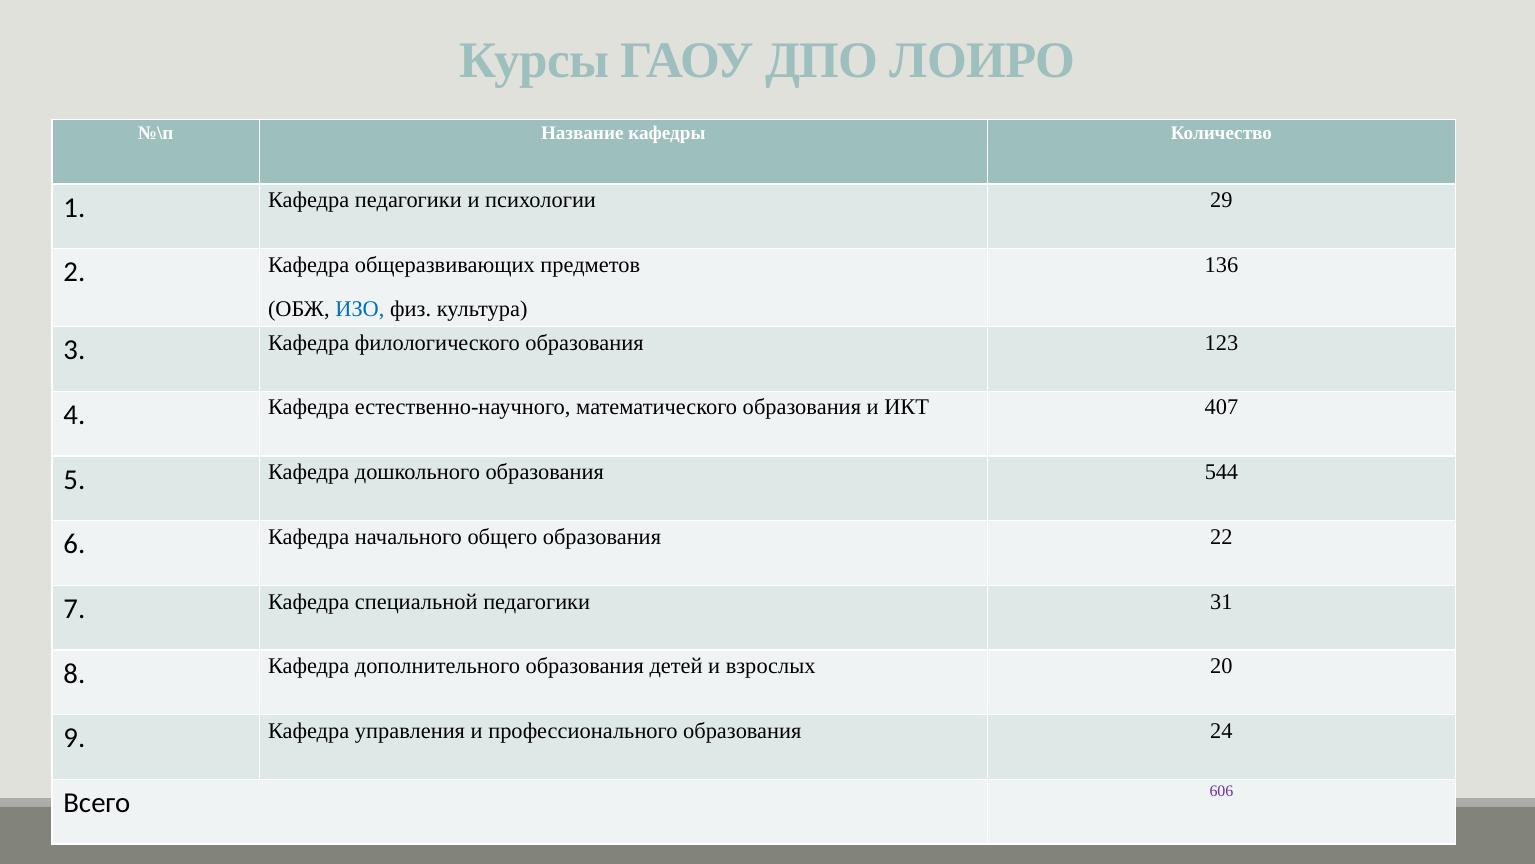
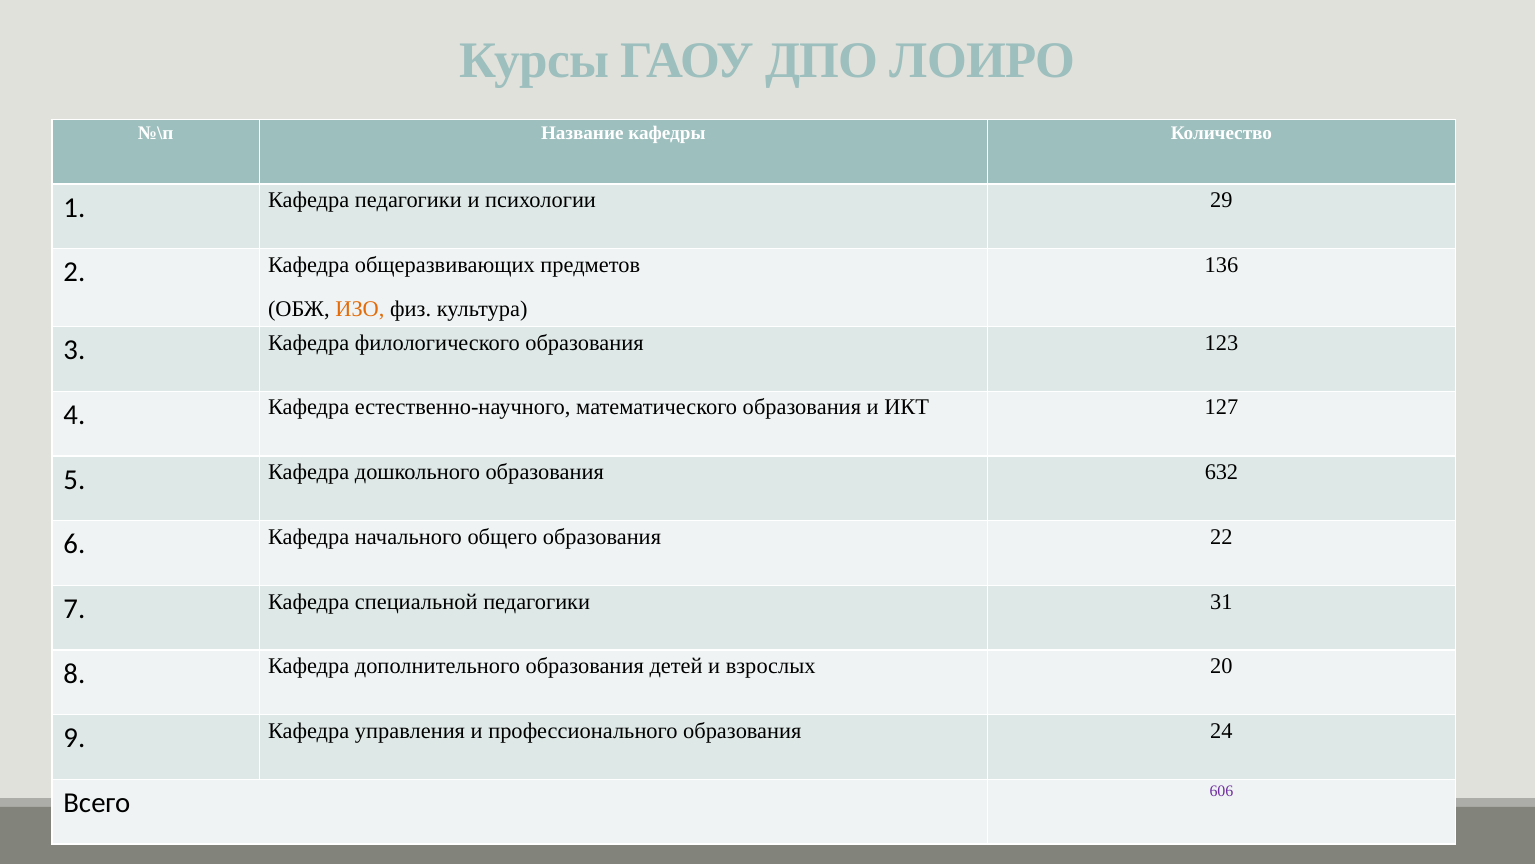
ИЗО colour: blue -> orange
407: 407 -> 127
544: 544 -> 632
